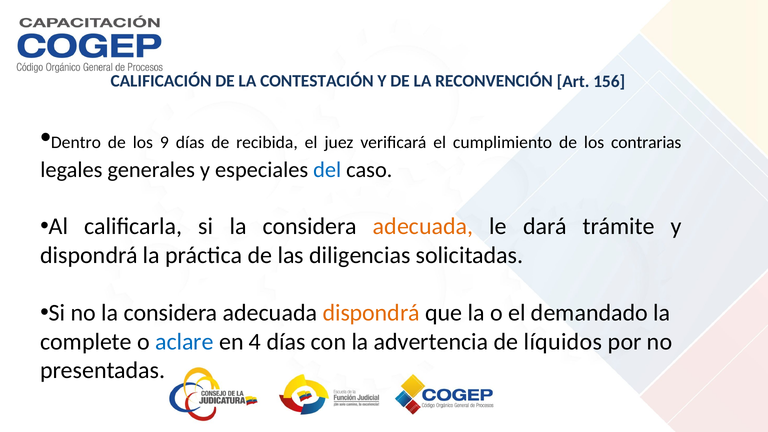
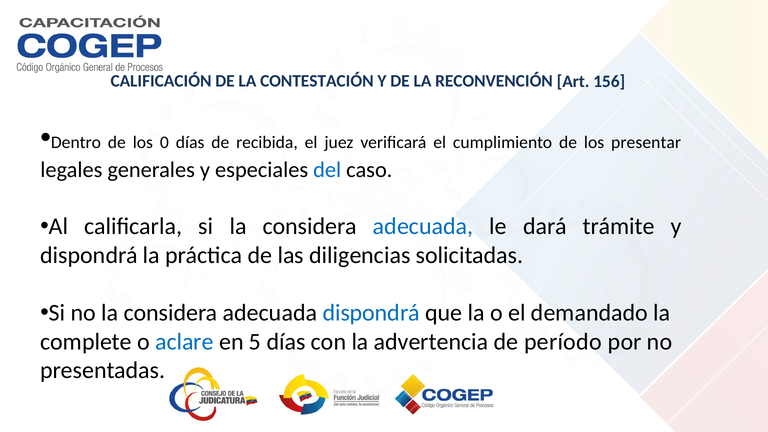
9: 9 -> 0
contrarias: contrarias -> presentar
adecuada at (423, 226) colour: orange -> blue
dispondrá at (371, 313) colour: orange -> blue
4: 4 -> 5
líquidos: líquidos -> período
